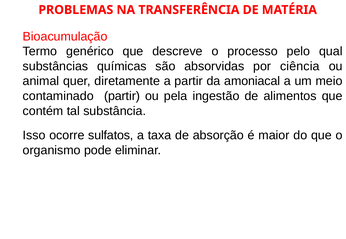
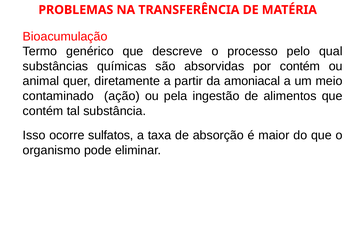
por ciência: ciência -> contém
contaminado partir: partir -> ação
